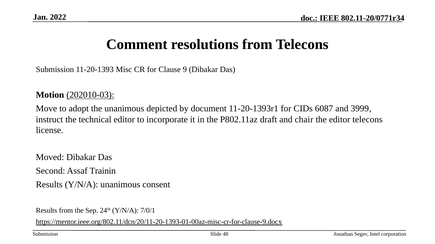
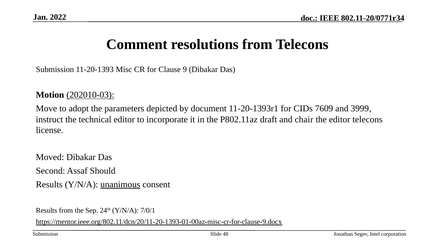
the unanimous: unanimous -> parameters
6087: 6087 -> 7609
Trainin: Trainin -> Should
unanimous at (120, 185) underline: none -> present
